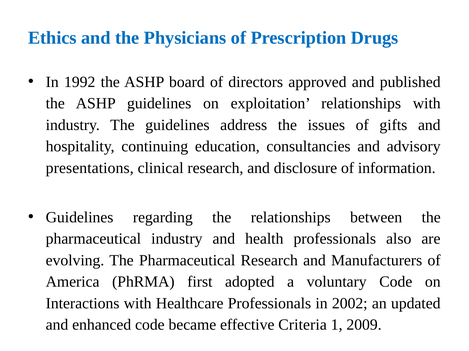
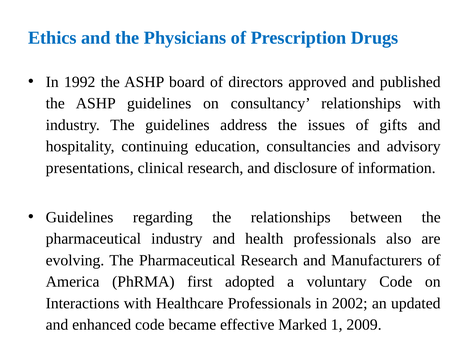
exploitation: exploitation -> consultancy
Criteria: Criteria -> Marked
